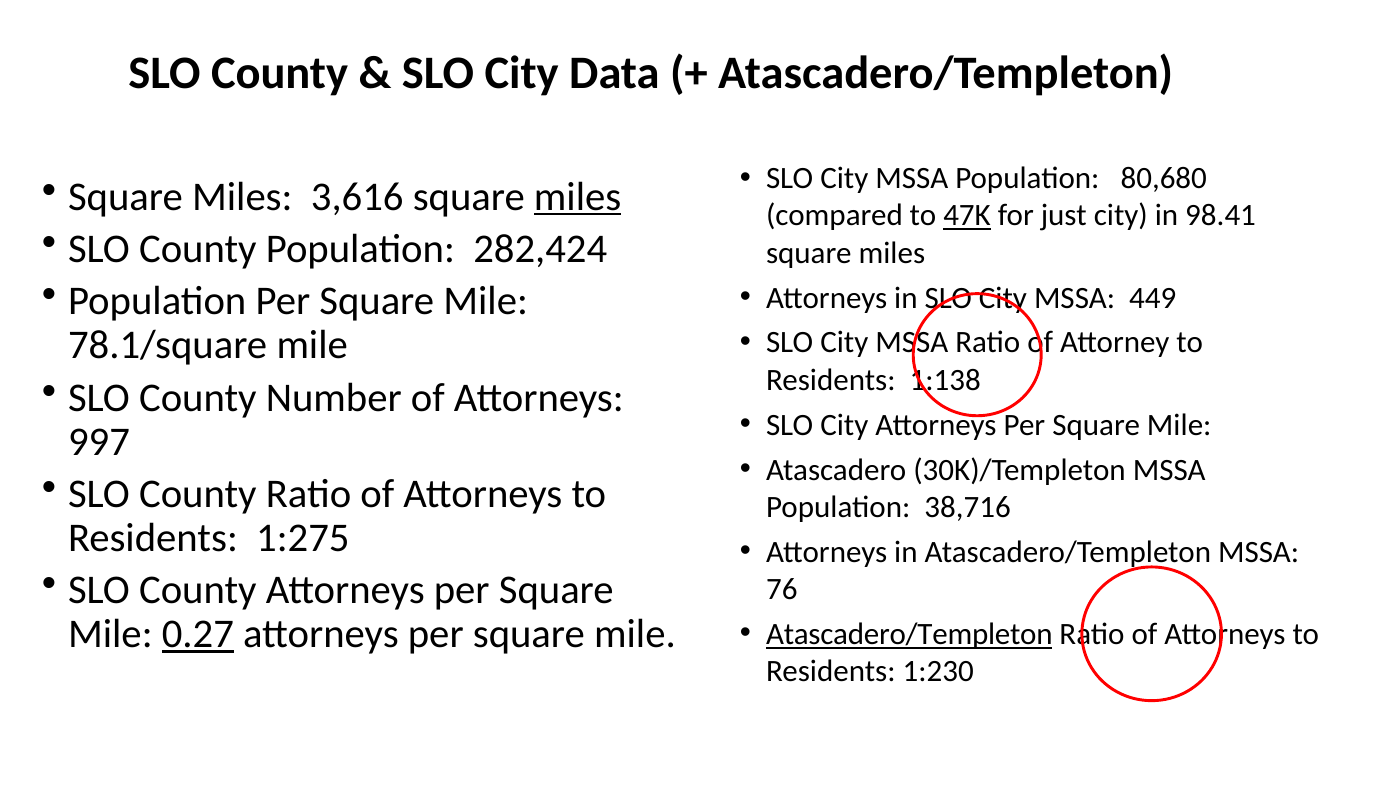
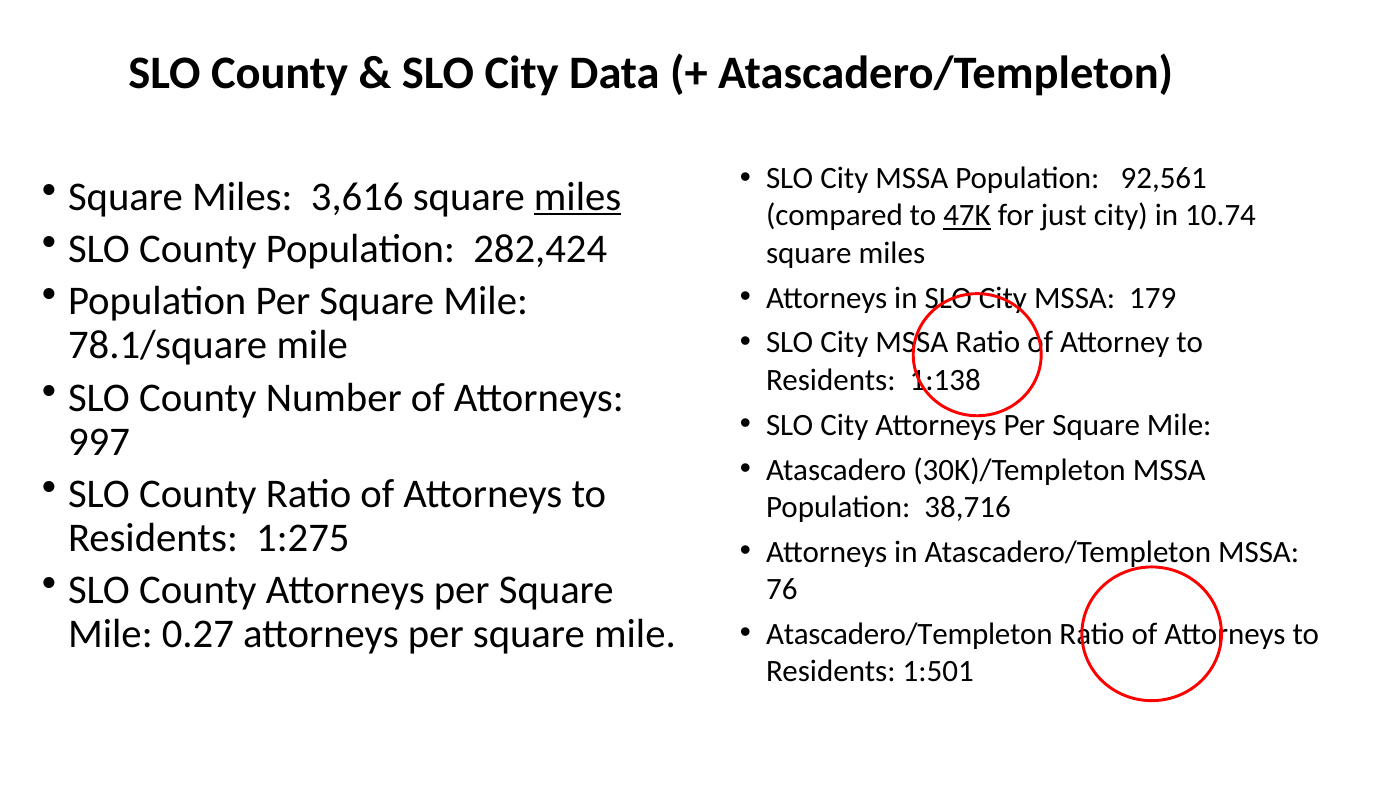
80,680: 80,680 -> 92,561
98.41: 98.41 -> 10.74
449: 449 -> 179
0.27 underline: present -> none
Atascadero/Templeton at (909, 635) underline: present -> none
1:230: 1:230 -> 1:501
